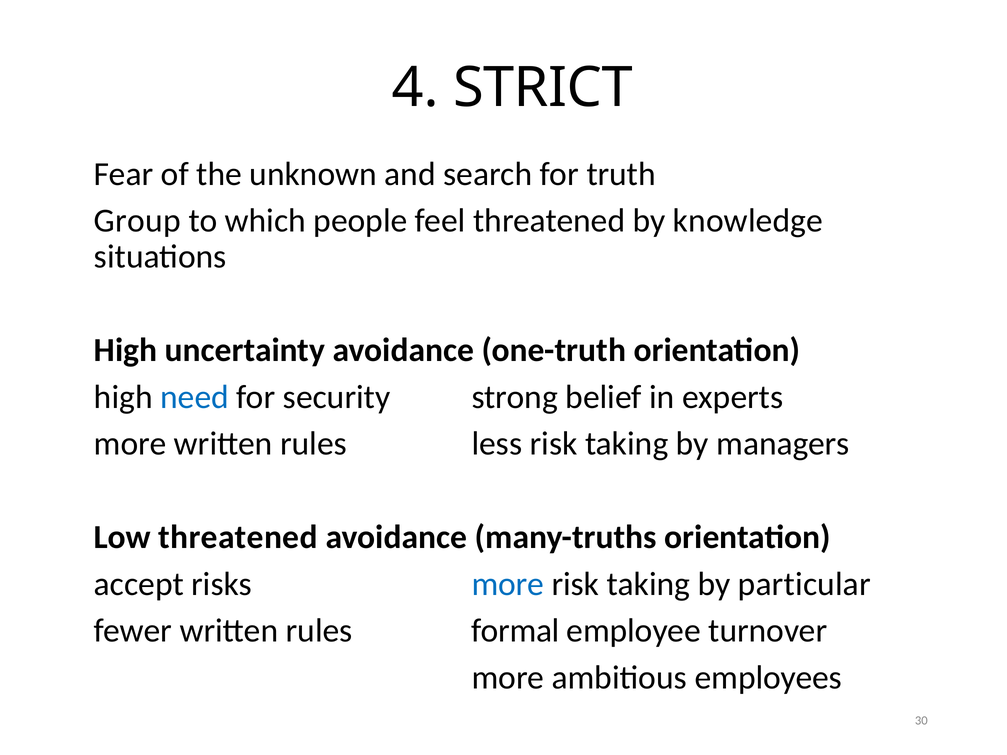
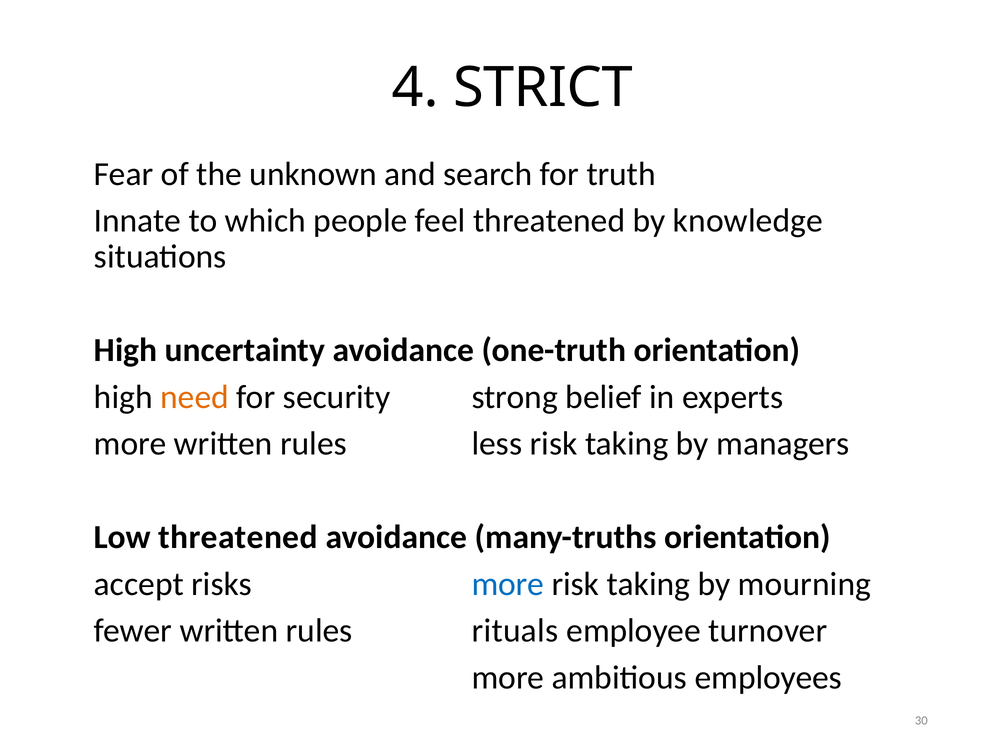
Group: Group -> Innate
need colour: blue -> orange
particular: particular -> mourning
formal: formal -> rituals
